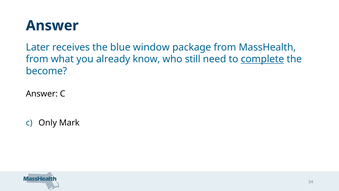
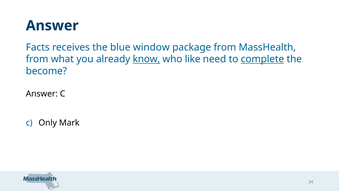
Later: Later -> Facts
know underline: none -> present
still: still -> like
